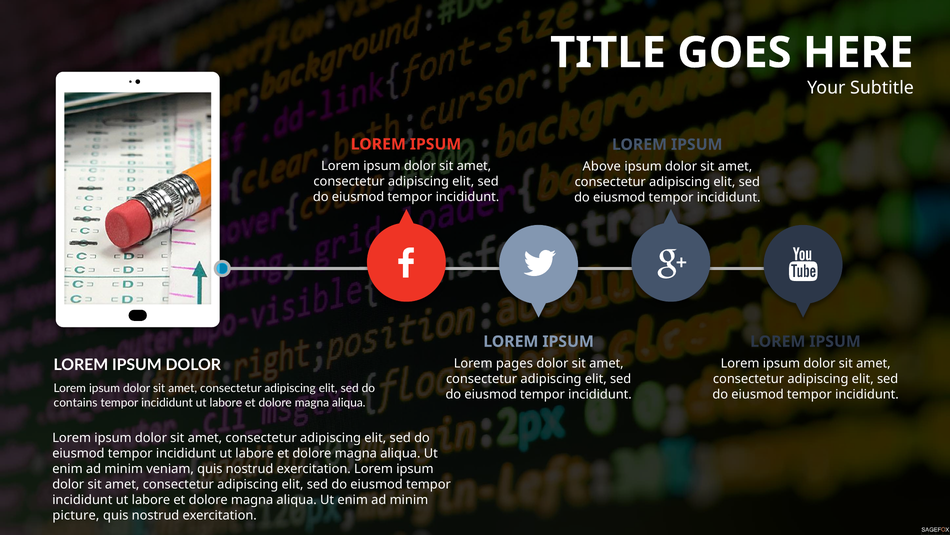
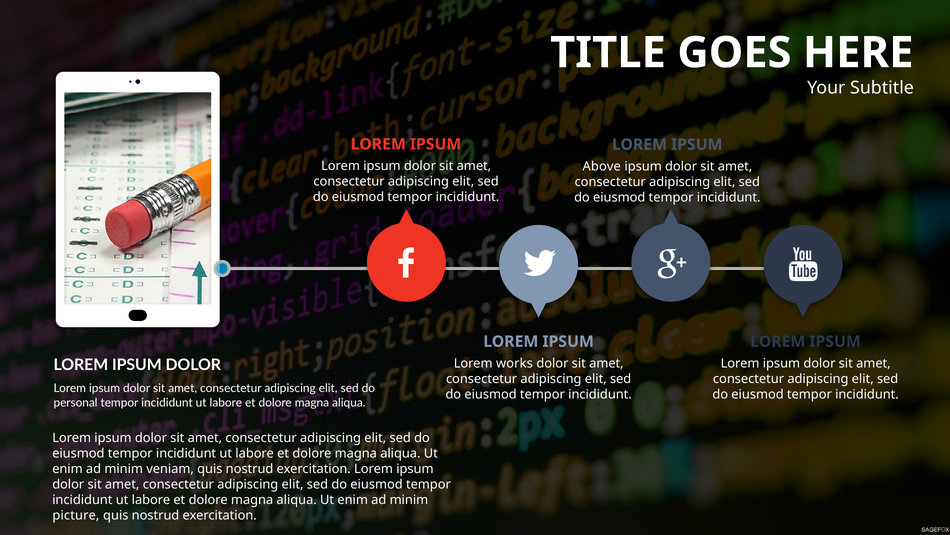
pages: pages -> works
contains: contains -> personal
